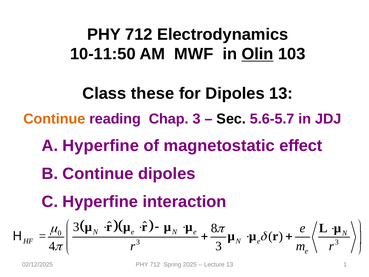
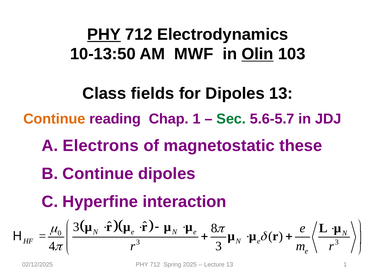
PHY at (104, 34) underline: none -> present
10-11:50: 10-11:50 -> 10-13:50
these: these -> fields
Chap 3: 3 -> 1
Sec colour: black -> green
Hyperfine at (101, 146): Hyperfine -> Electrons
effect: effect -> these
